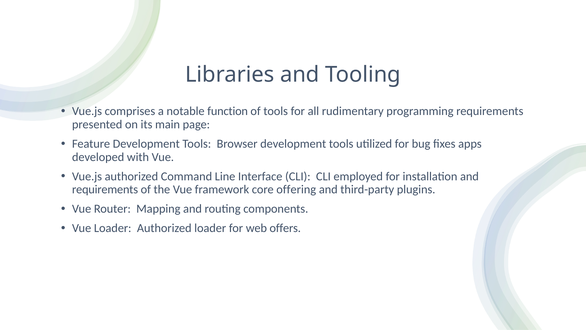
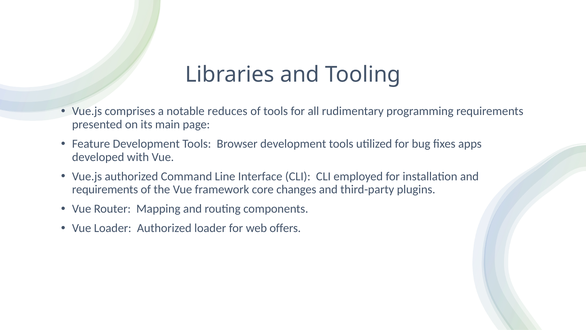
function: function -> reduces
offering: offering -> changes
